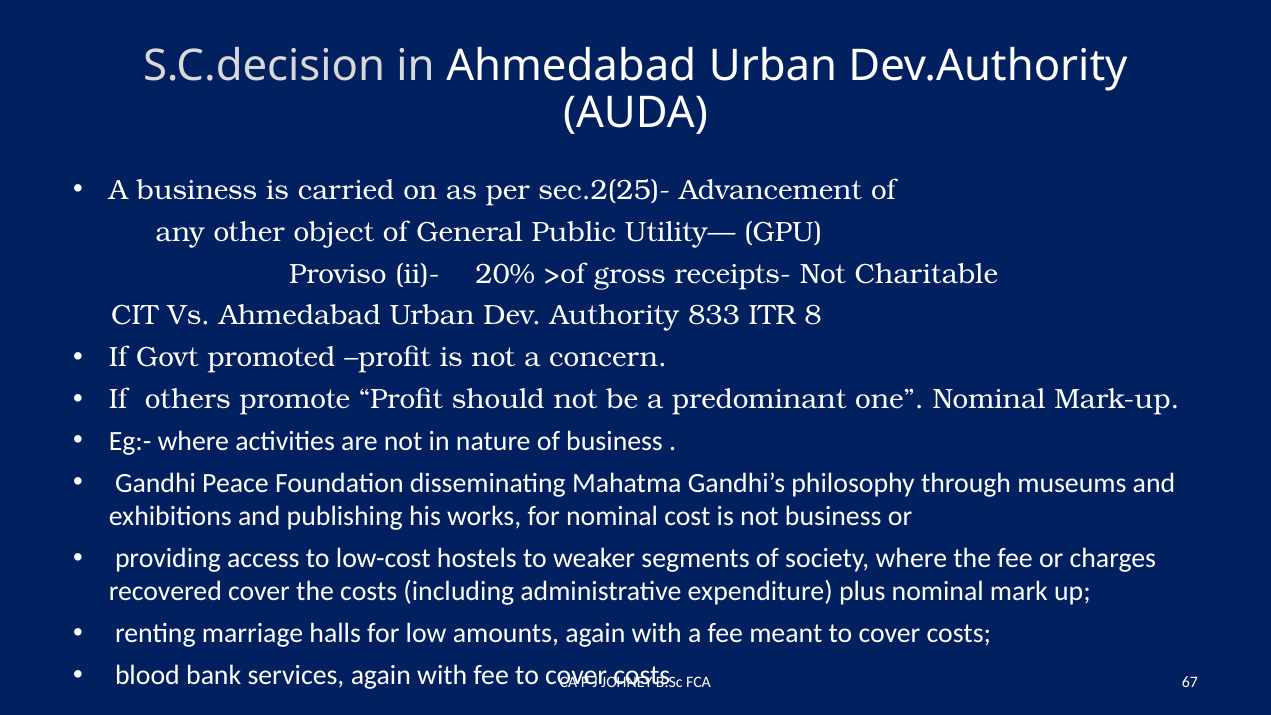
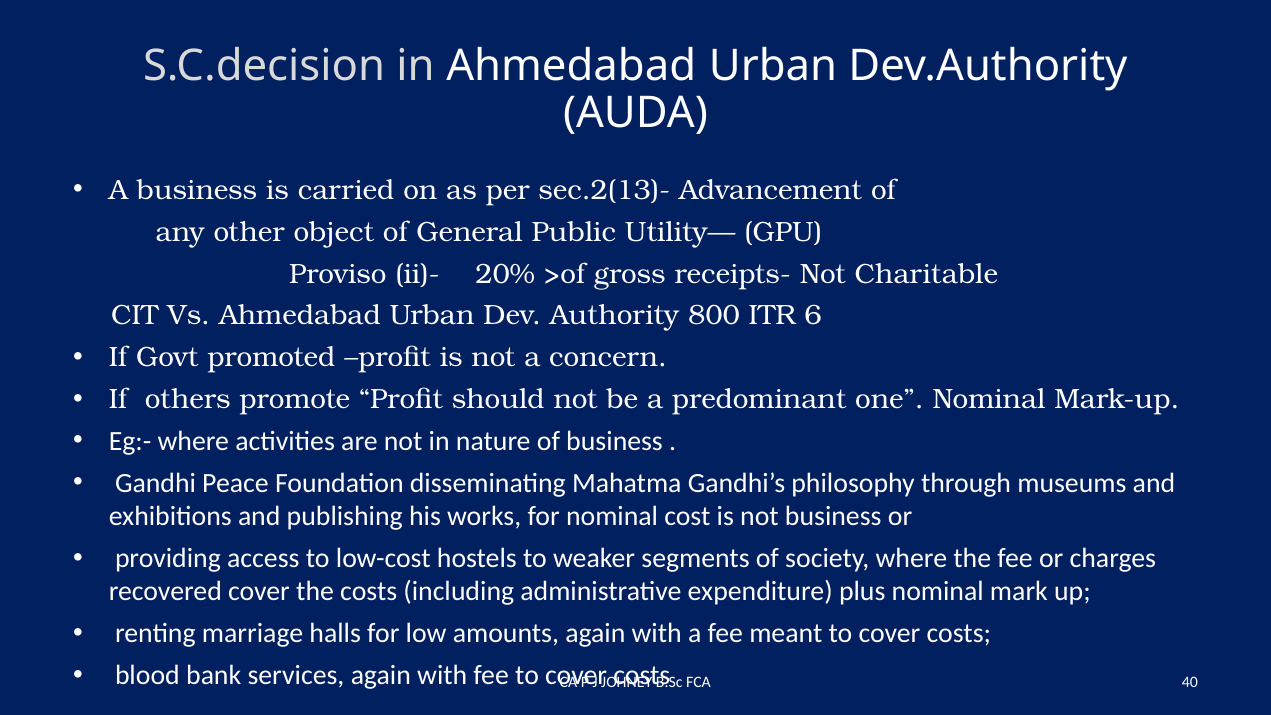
sec.2(25)-: sec.2(25)- -> sec.2(13)-
833: 833 -> 800
8: 8 -> 6
67: 67 -> 40
